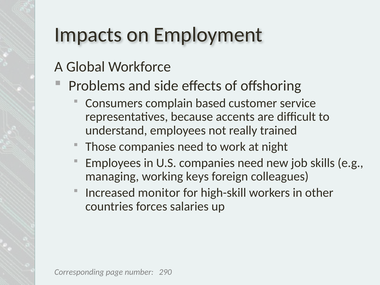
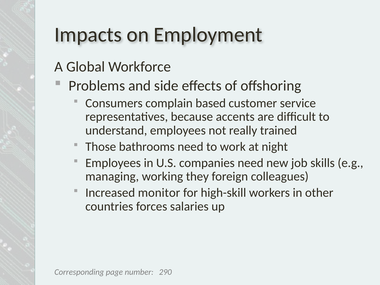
Those companies: companies -> bathrooms
keys: keys -> they
